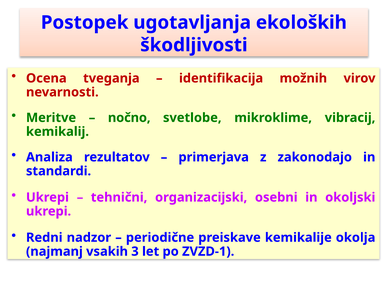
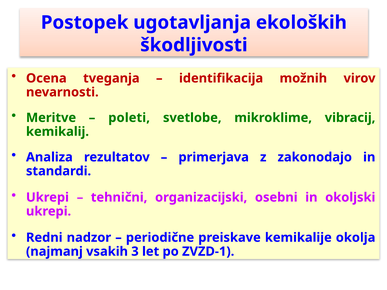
nočno: nočno -> poleti
